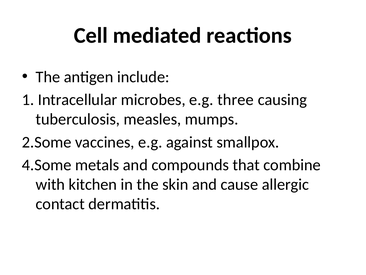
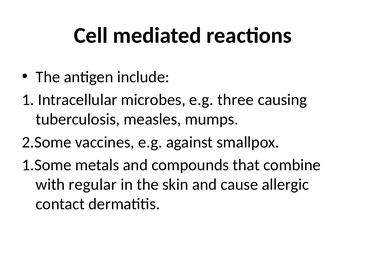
4.Some: 4.Some -> 1.Some
kitchen: kitchen -> regular
